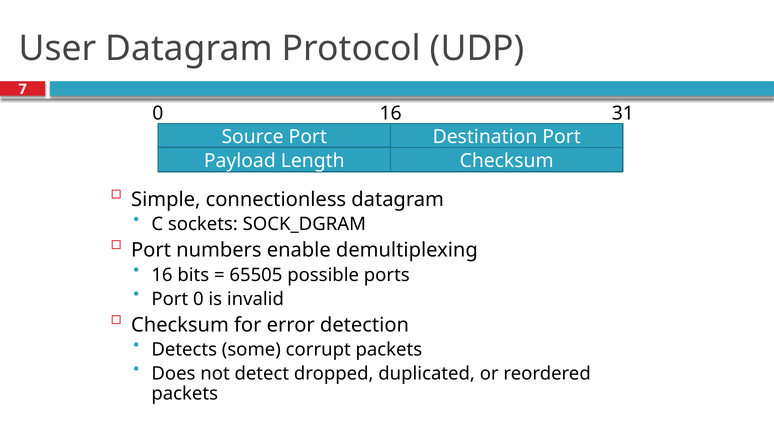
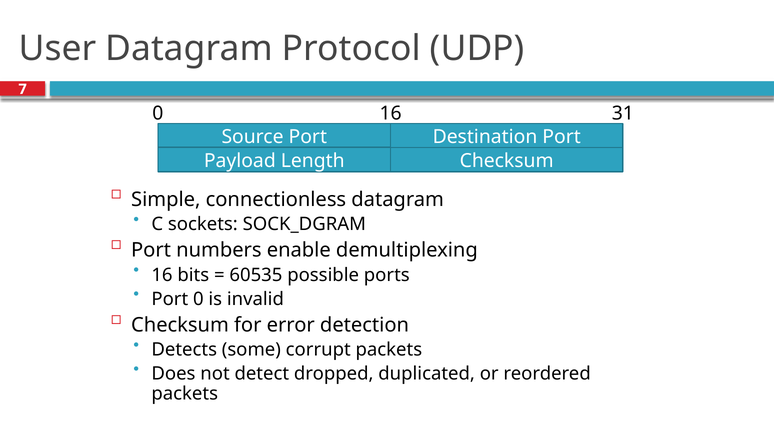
65505: 65505 -> 60535
